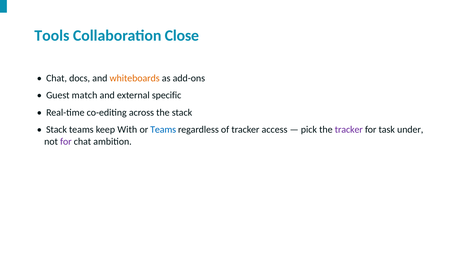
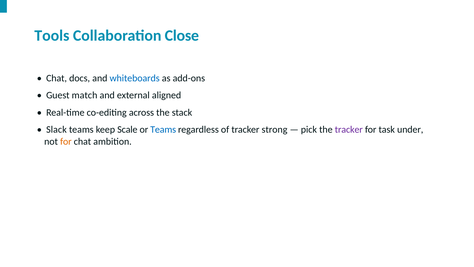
whiteboards colour: orange -> blue
specific: specific -> aligned
Stack at (57, 129): Stack -> Slack
With: With -> Scale
access: access -> strong
for at (66, 141) colour: purple -> orange
